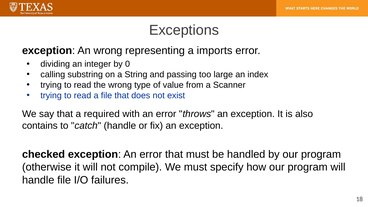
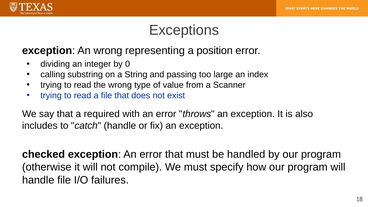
imports: imports -> position
contains: contains -> includes
